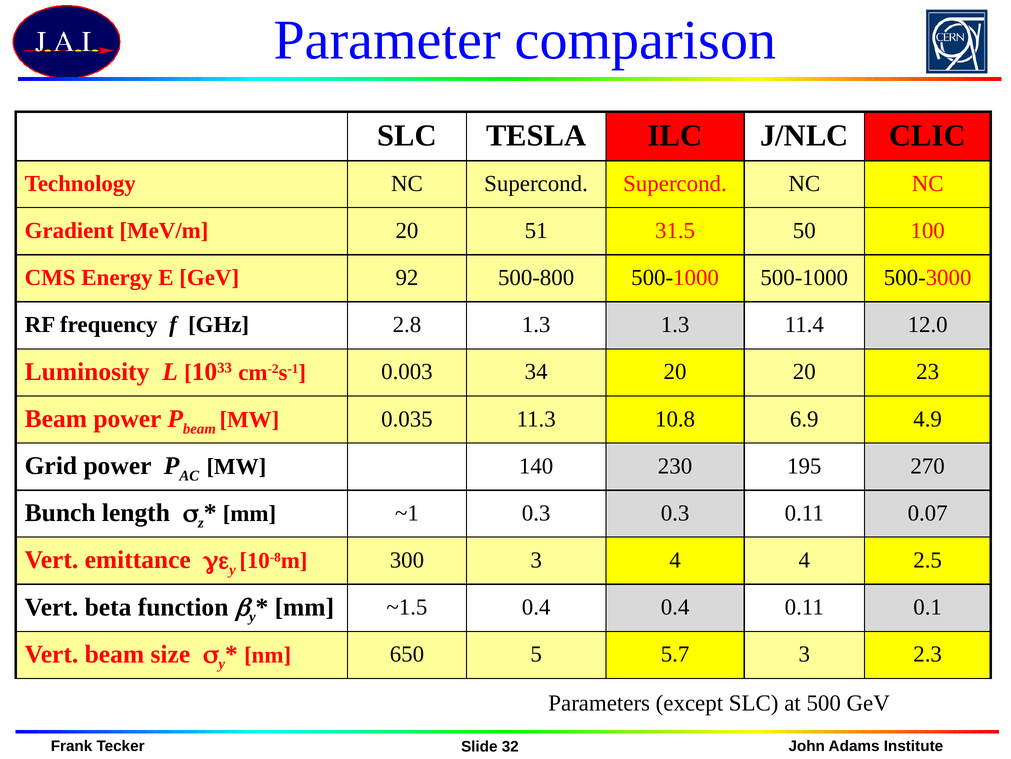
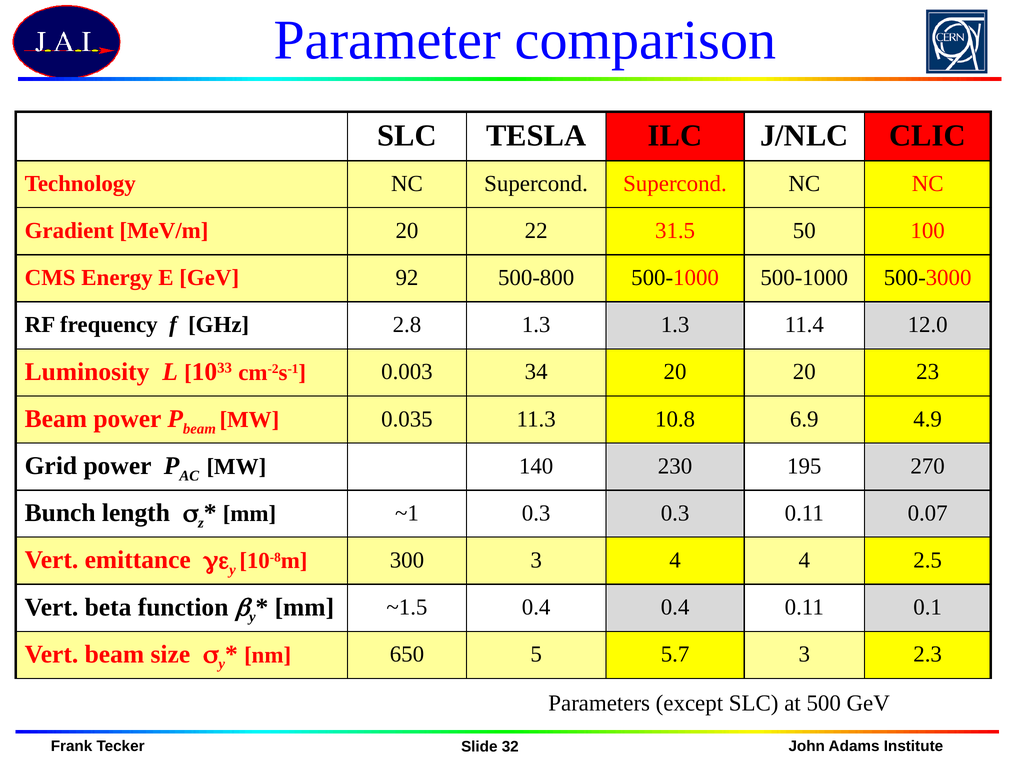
51: 51 -> 22
